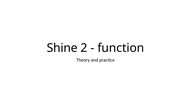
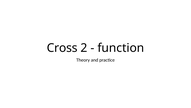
Shine: Shine -> Cross
